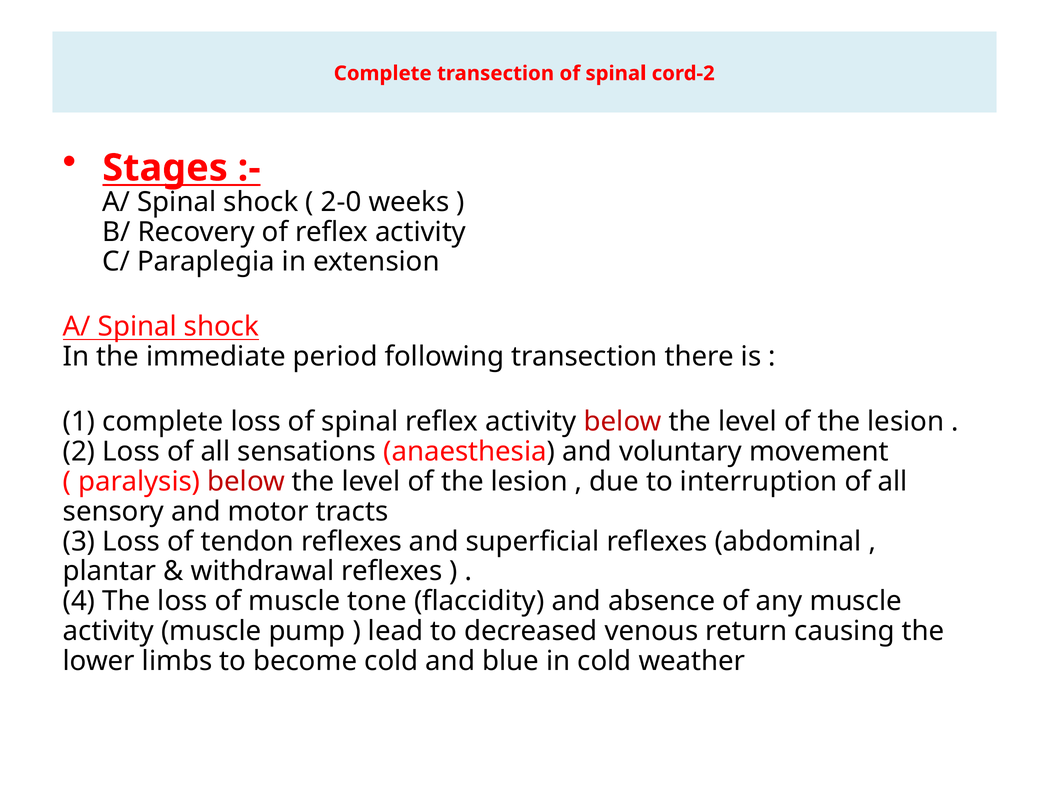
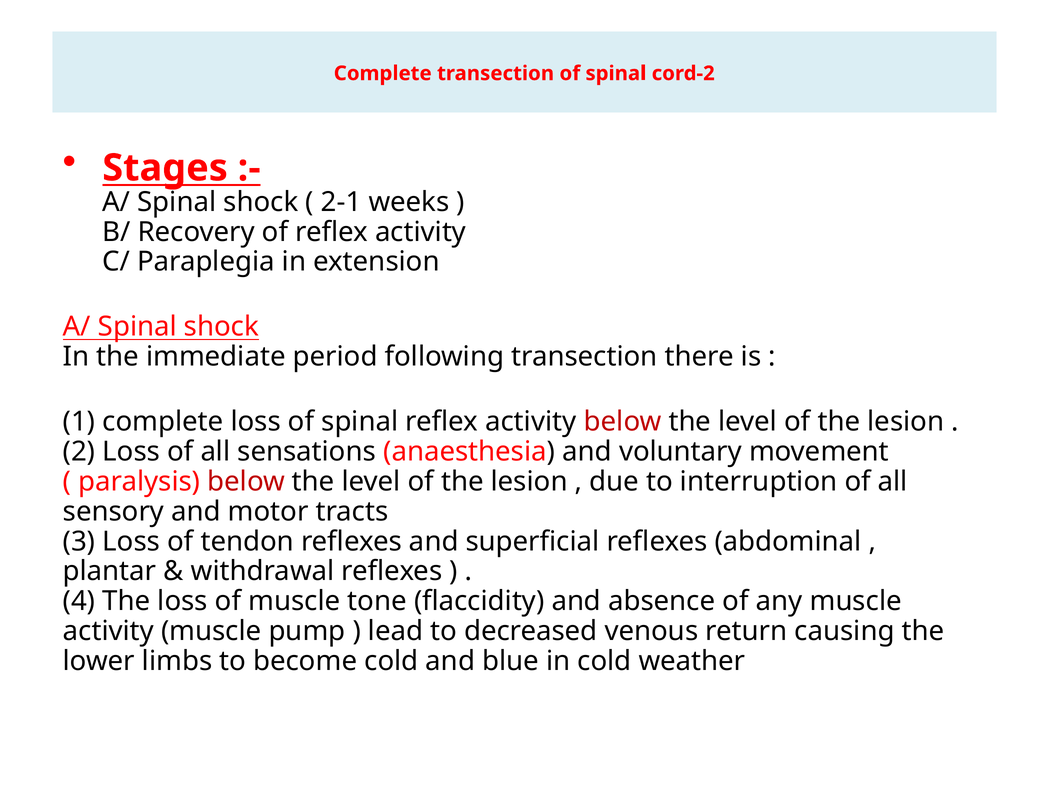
2-0: 2-0 -> 2-1
